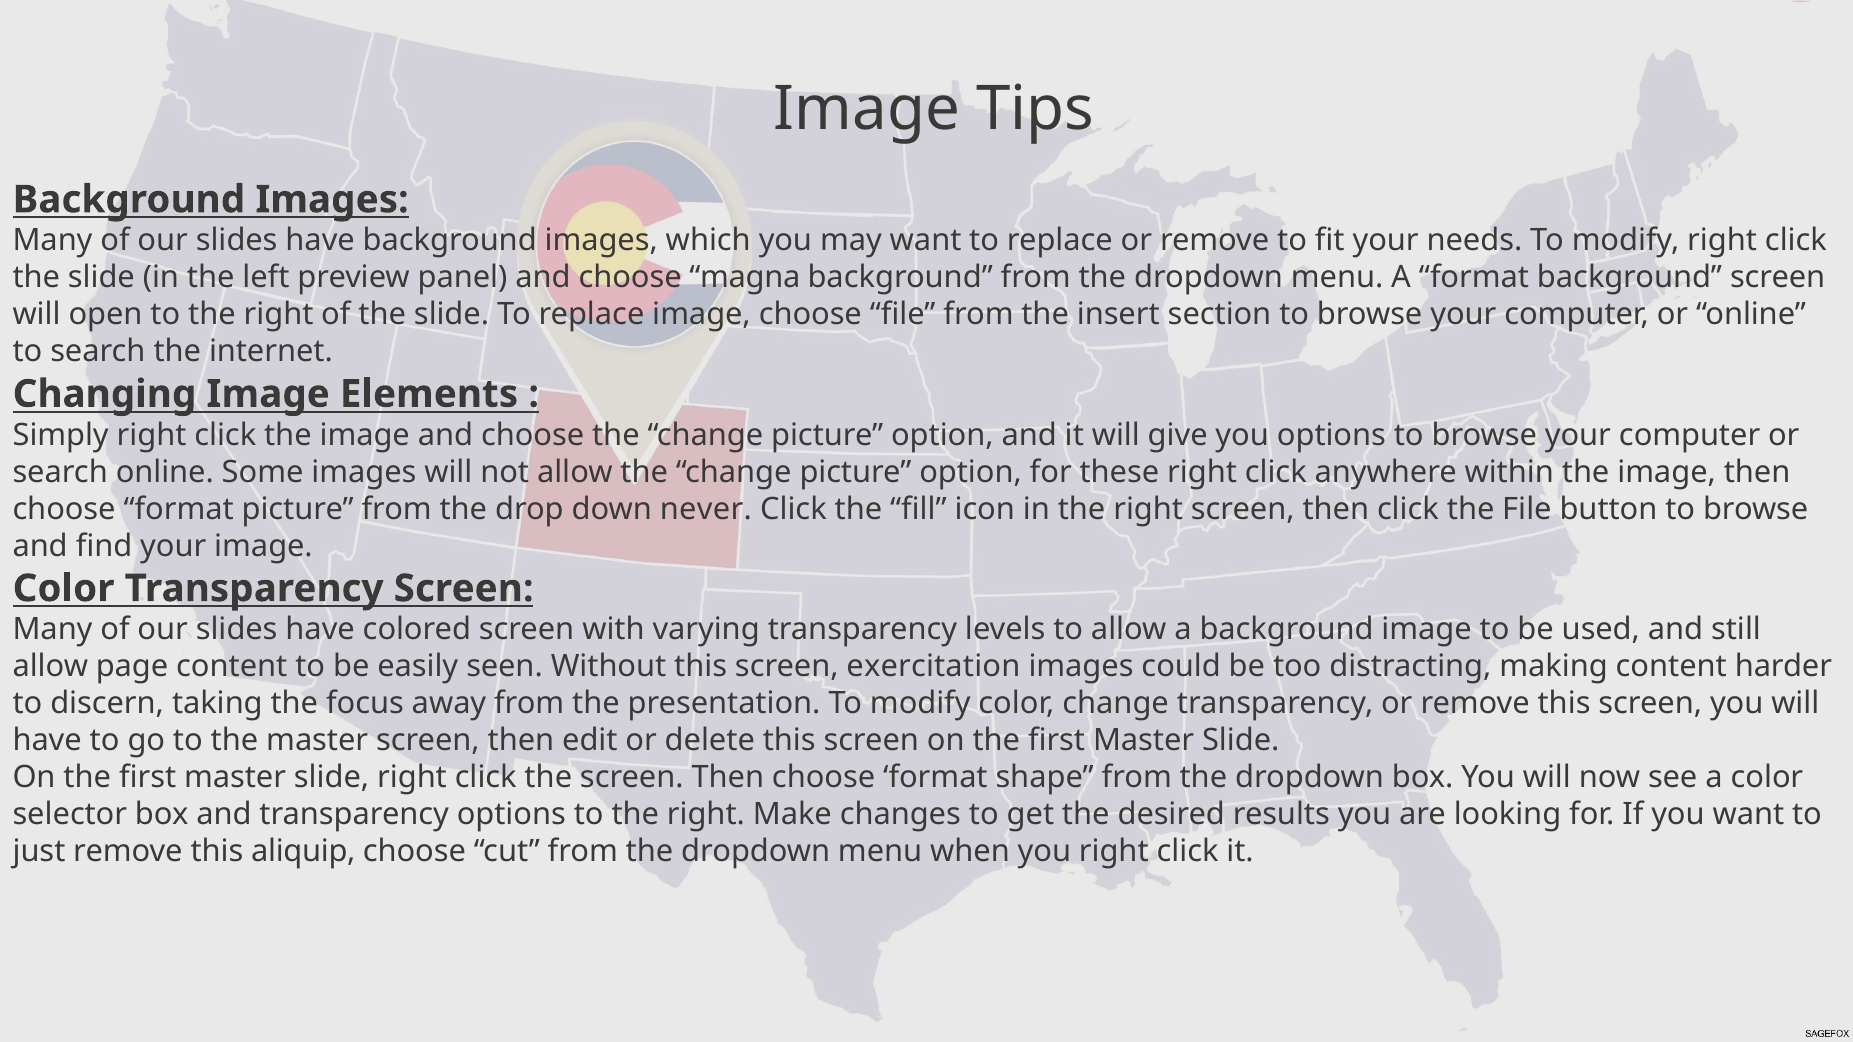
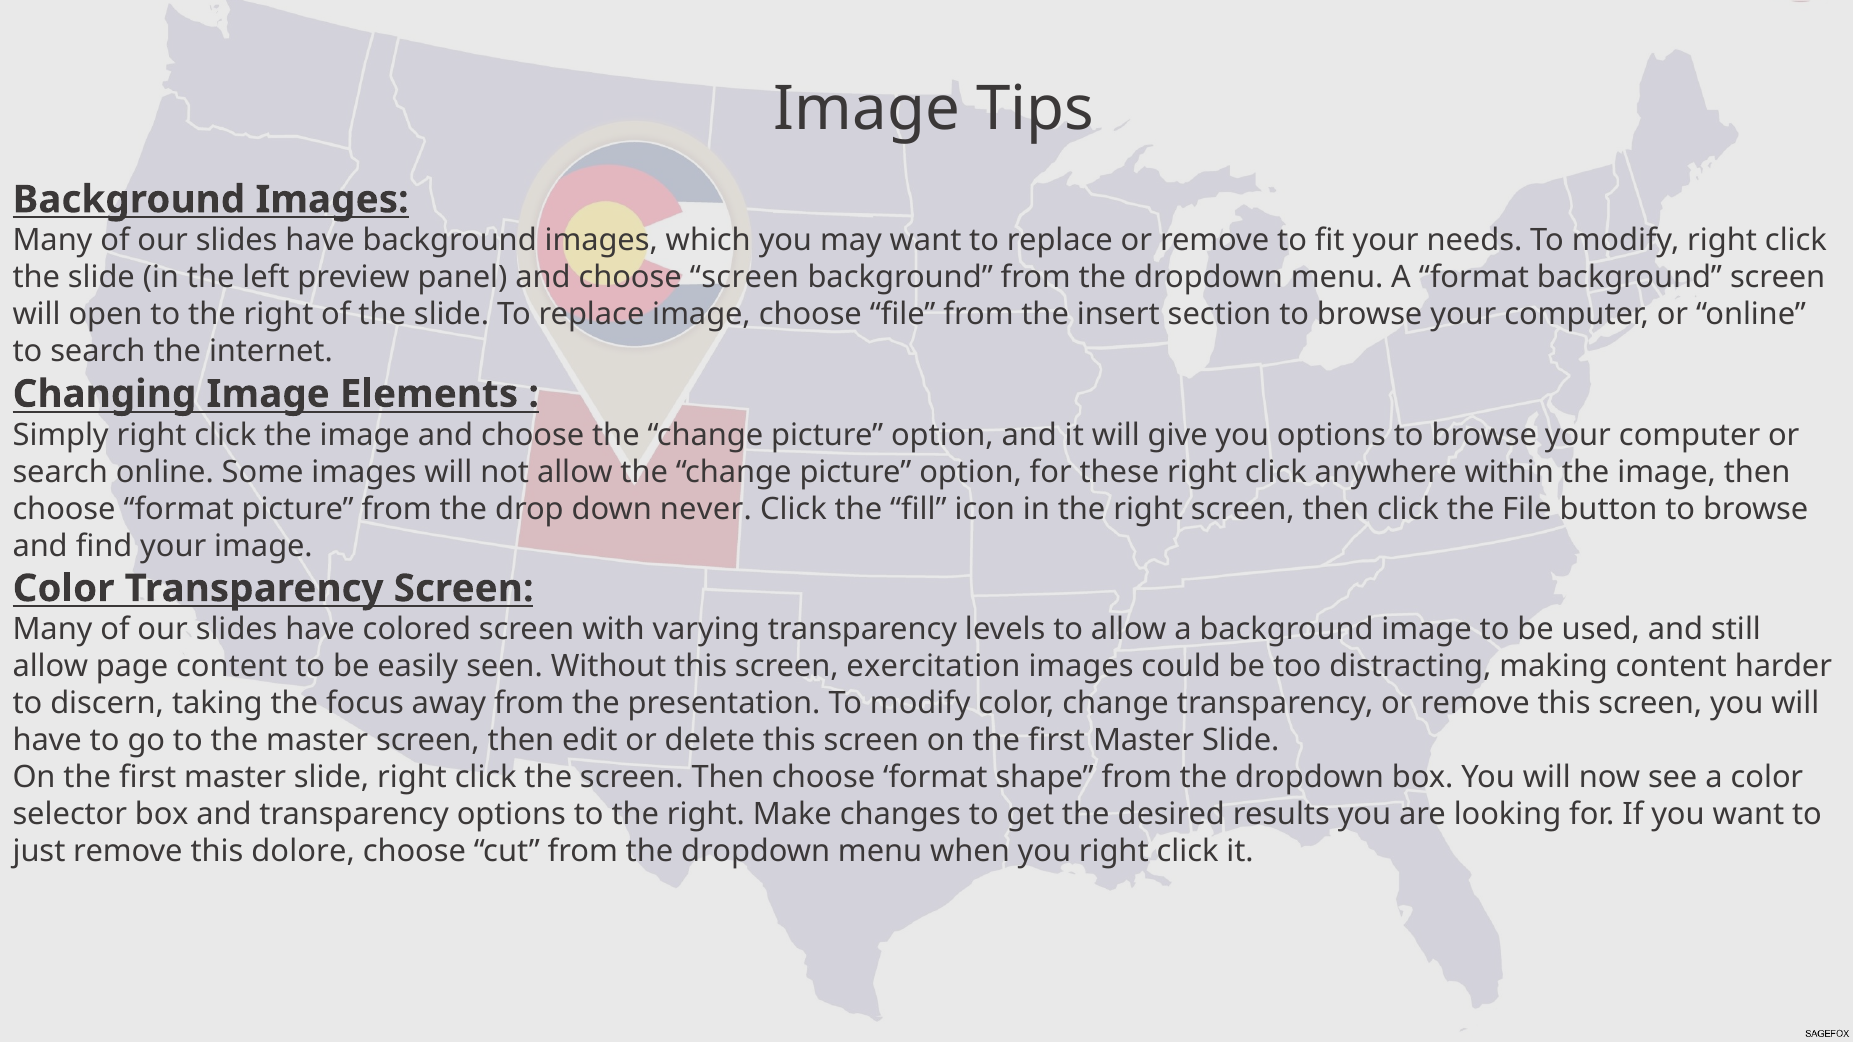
choose magna: magna -> screen
aliquip: aliquip -> dolore
